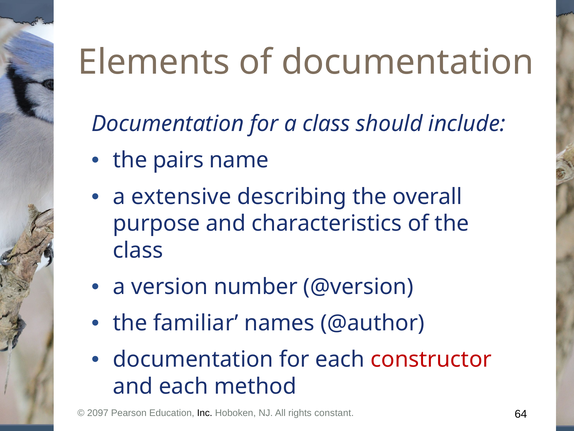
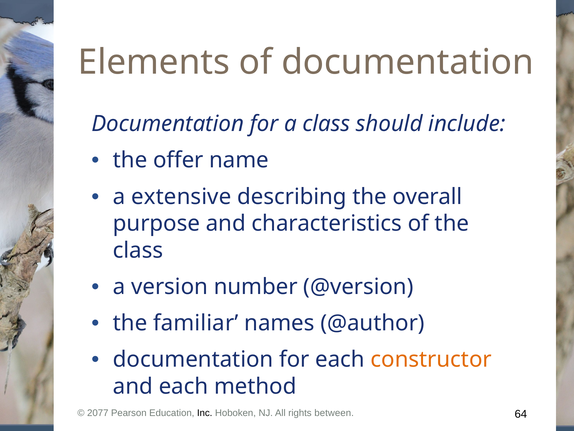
pairs: pairs -> offer
constructor colour: red -> orange
2097: 2097 -> 2077
constant: constant -> between
